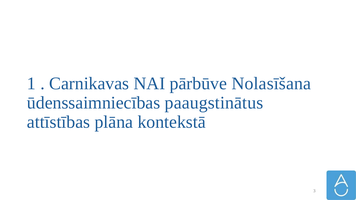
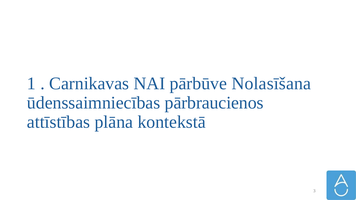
paaugstinātus: paaugstinātus -> pārbraucienos
